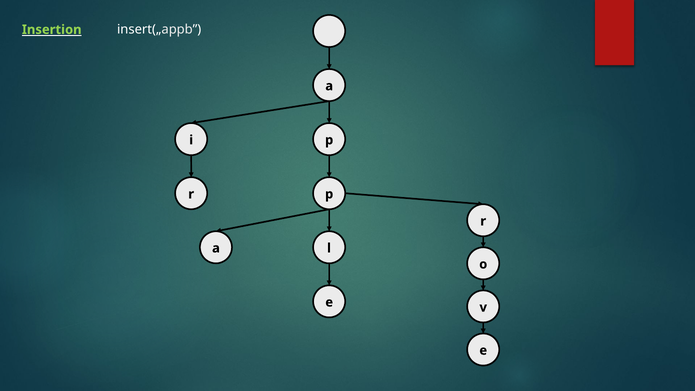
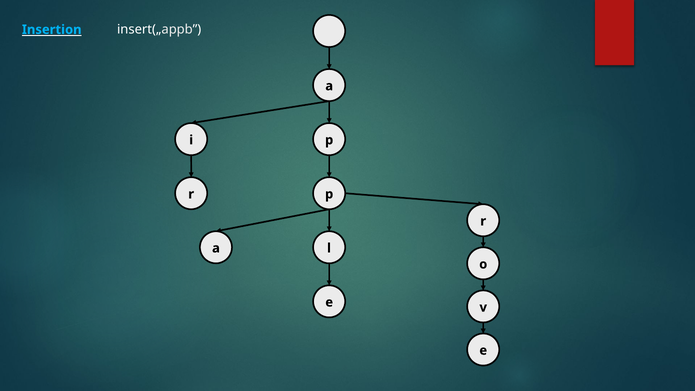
Insertion colour: light green -> light blue
